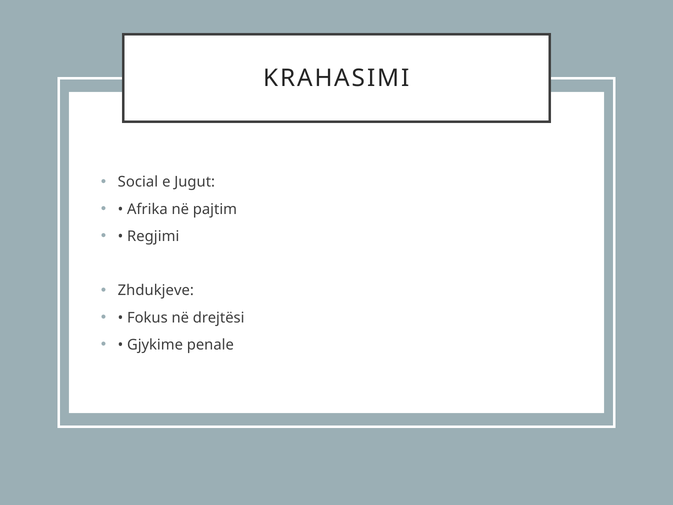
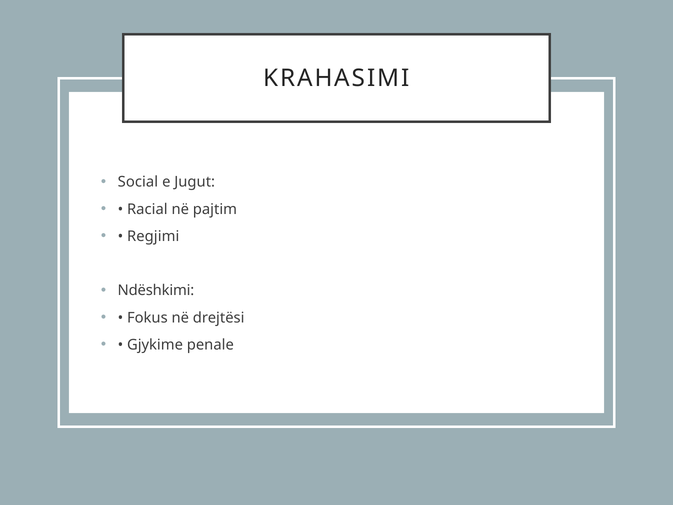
Afrika: Afrika -> Racial
Zhdukjeve: Zhdukjeve -> Ndëshkimi
